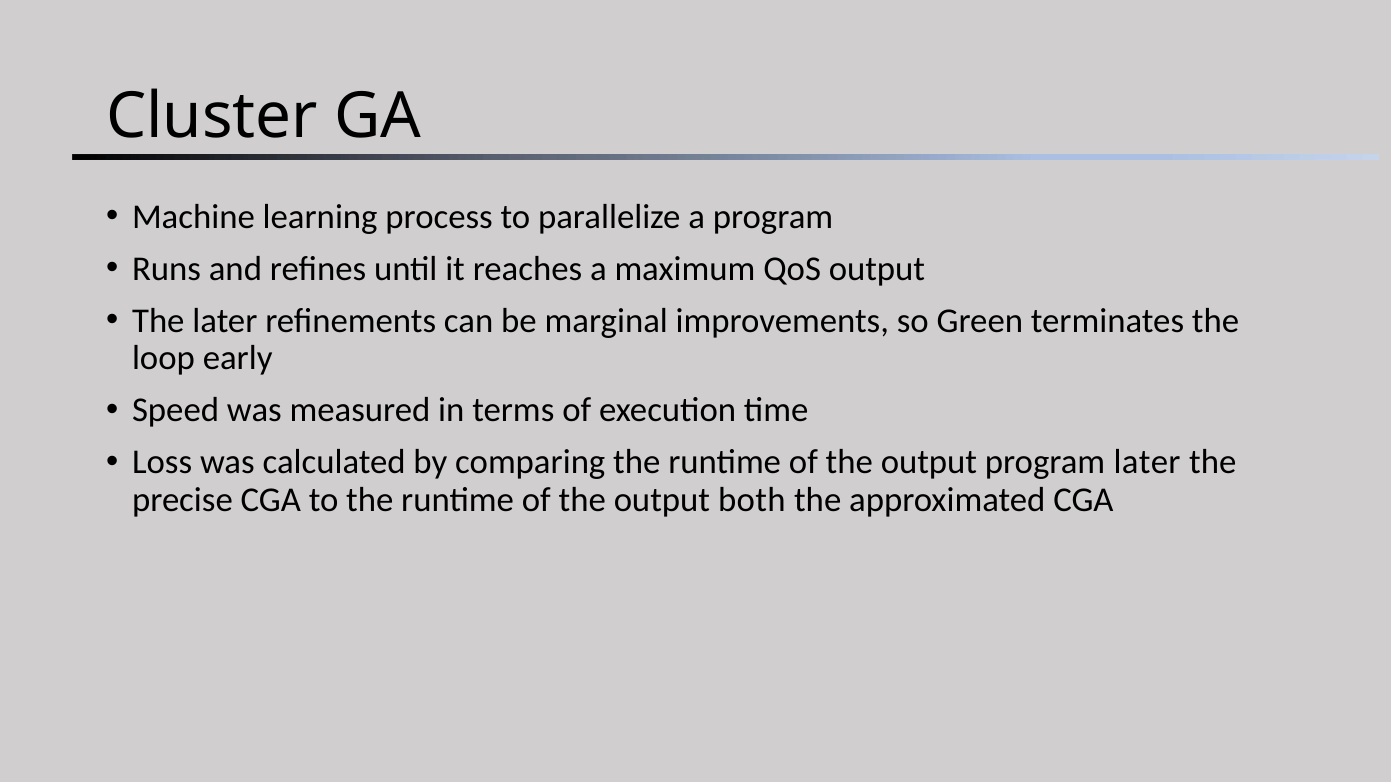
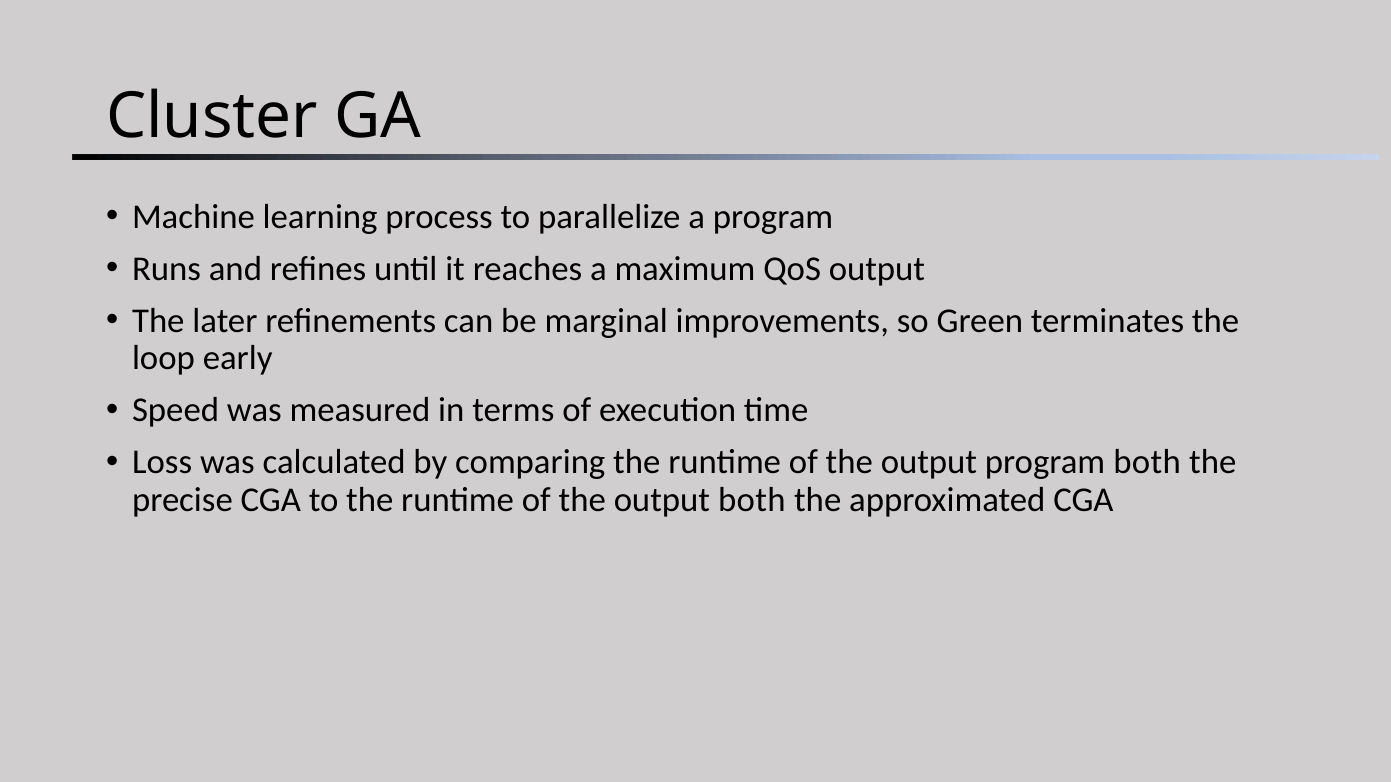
program later: later -> both
